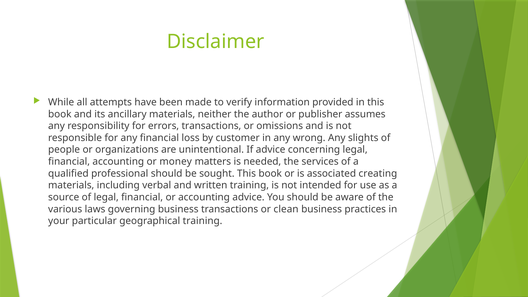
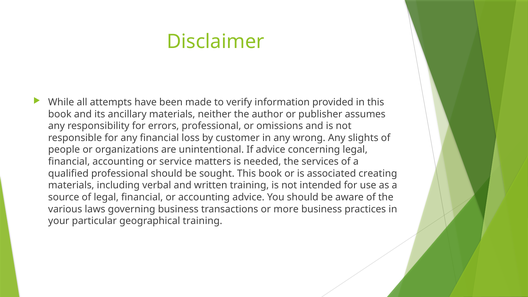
errors transactions: transactions -> professional
money: money -> service
clean: clean -> more
